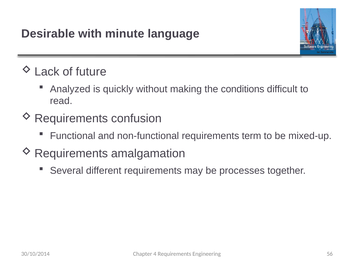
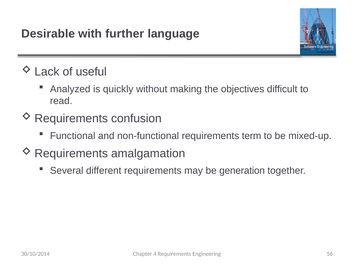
minute: minute -> further
future: future -> useful
conditions: conditions -> objectives
processes: processes -> generation
